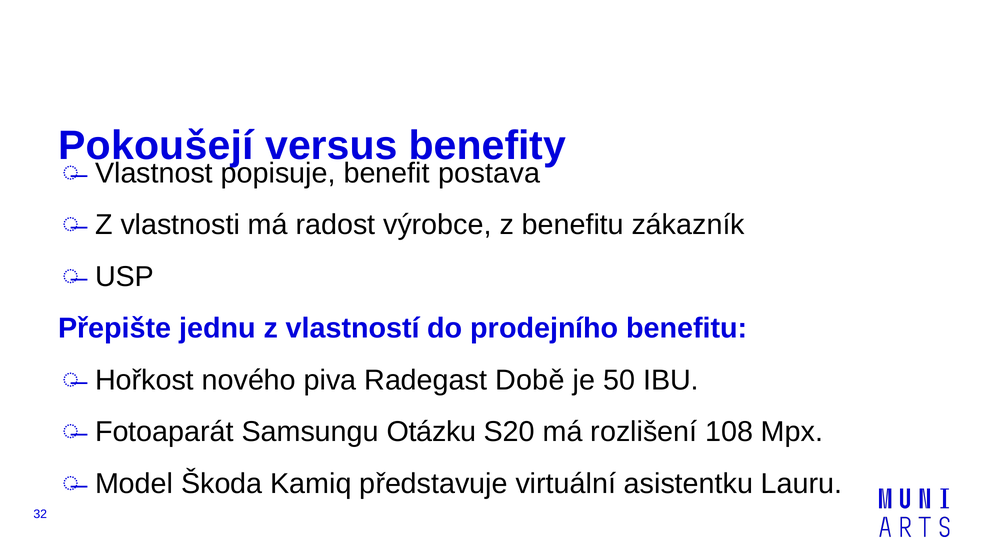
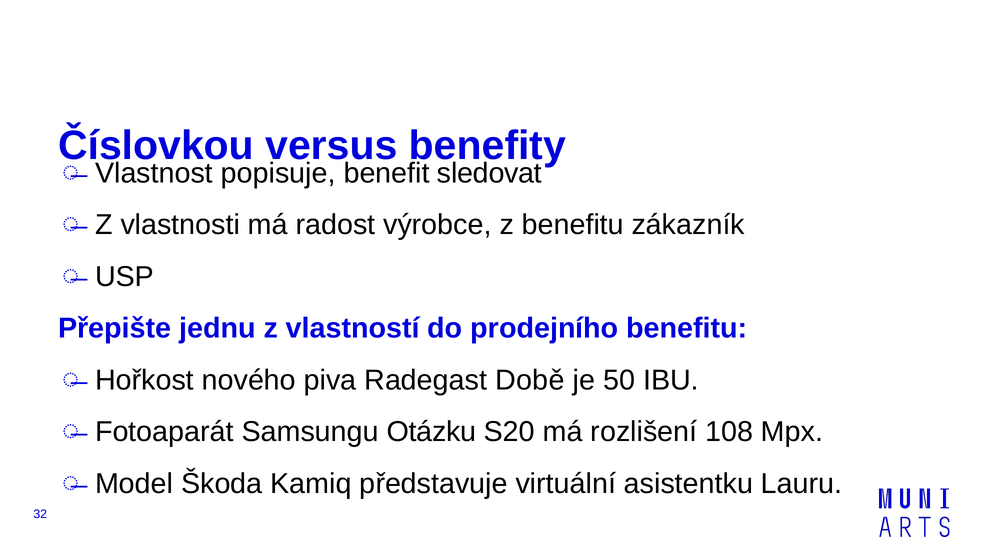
Pokoušejí: Pokoušejí -> Číslovkou
postava: postava -> sledovat
